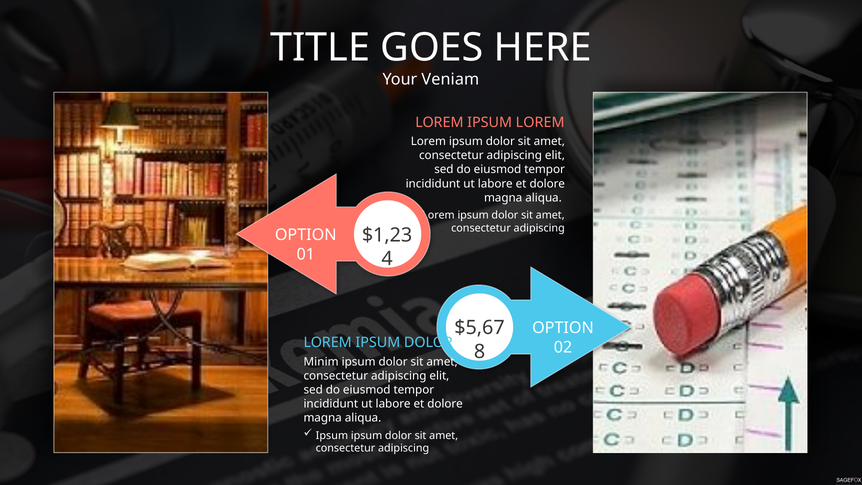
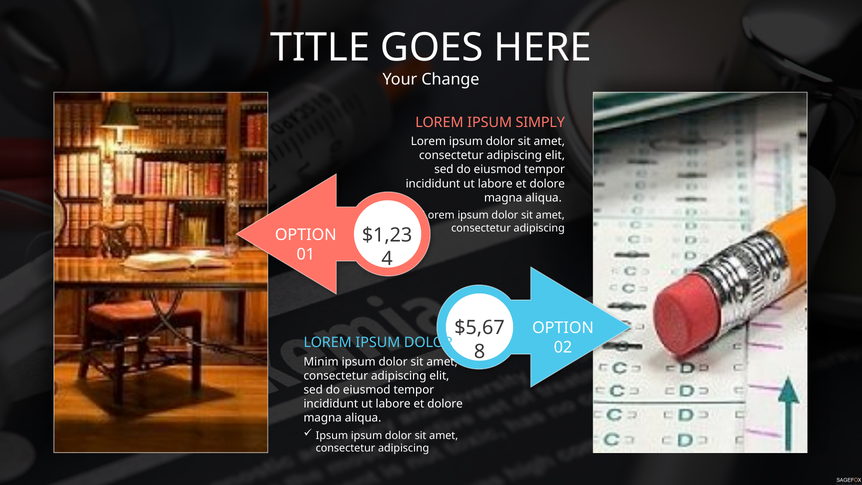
Veniam: Veniam -> Change
IPSUM LOREM: LOREM -> SIMPLY
